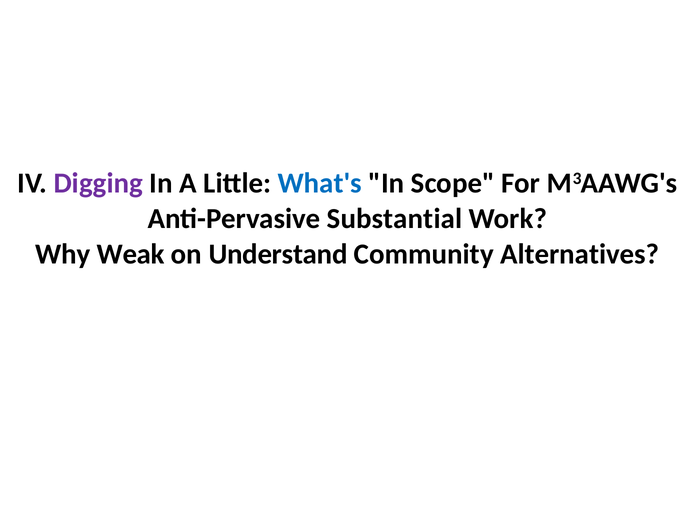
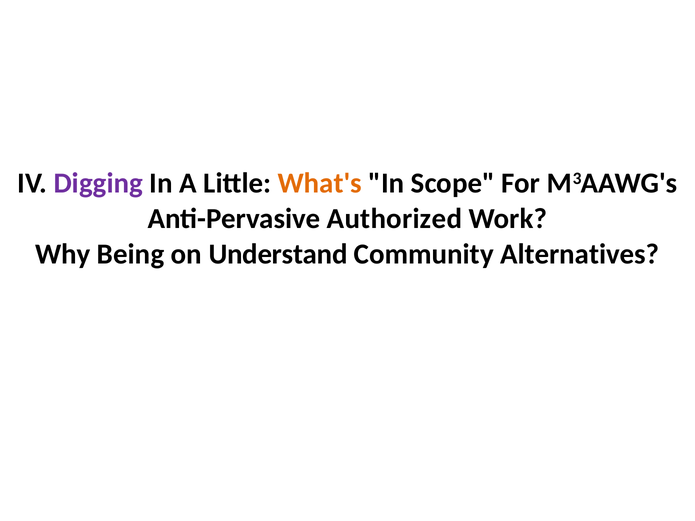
What's colour: blue -> orange
Substantial: Substantial -> Authorized
Weak: Weak -> Being
